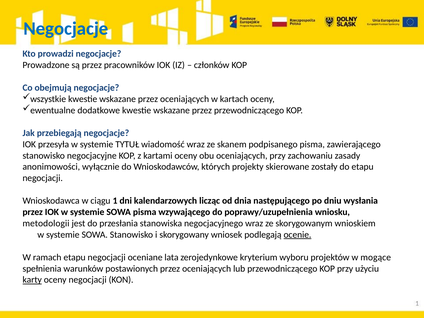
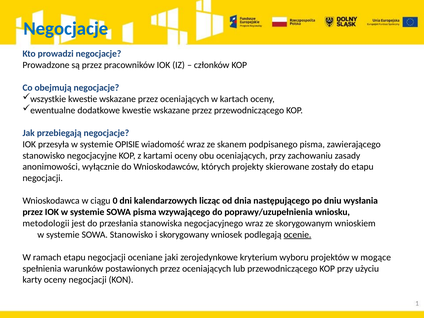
TYTUŁ: TYTUŁ -> OPISIE
1: 1 -> 0
lata: lata -> jaki
karty underline: present -> none
